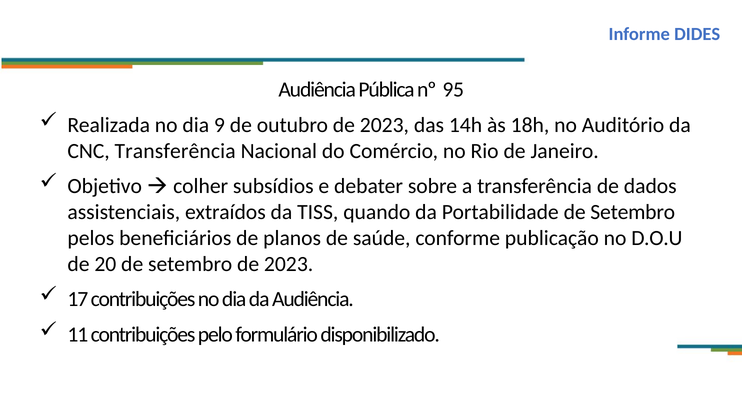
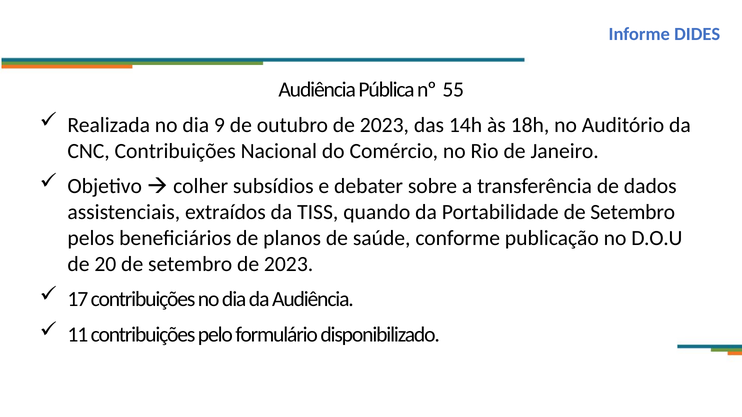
95: 95 -> 55
CNC Transferência: Transferência -> Contribuições
